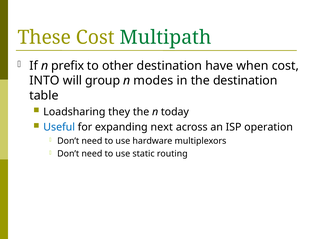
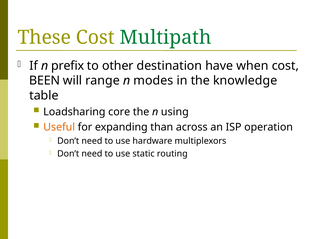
INTO: INTO -> BEEN
group: group -> range
the destination: destination -> knowledge
they: they -> core
today: today -> using
Useful colour: blue -> orange
next: next -> than
